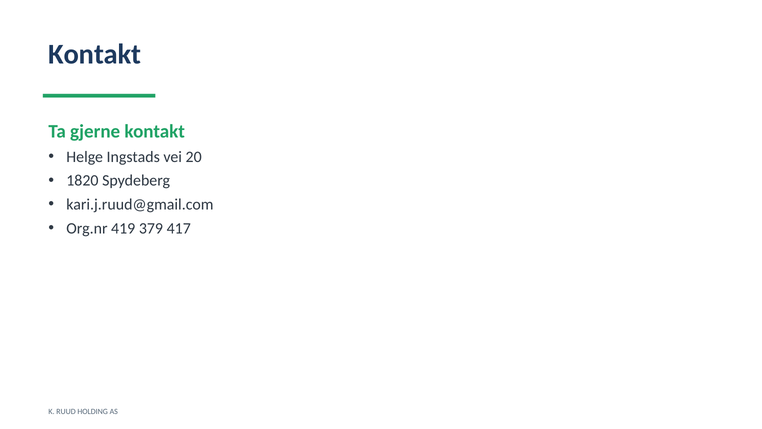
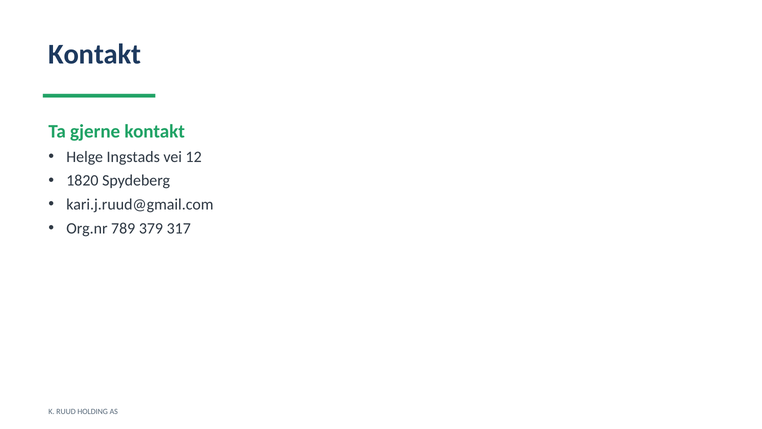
20: 20 -> 12
419: 419 -> 789
417: 417 -> 317
